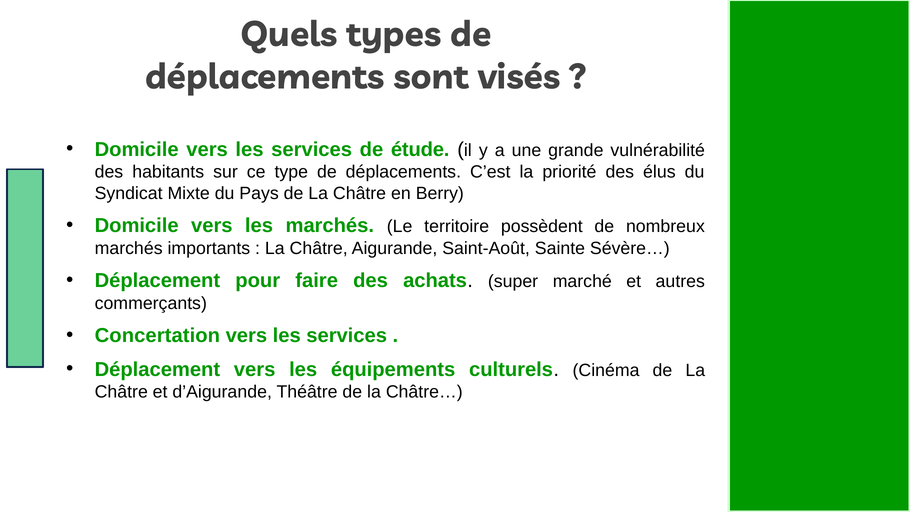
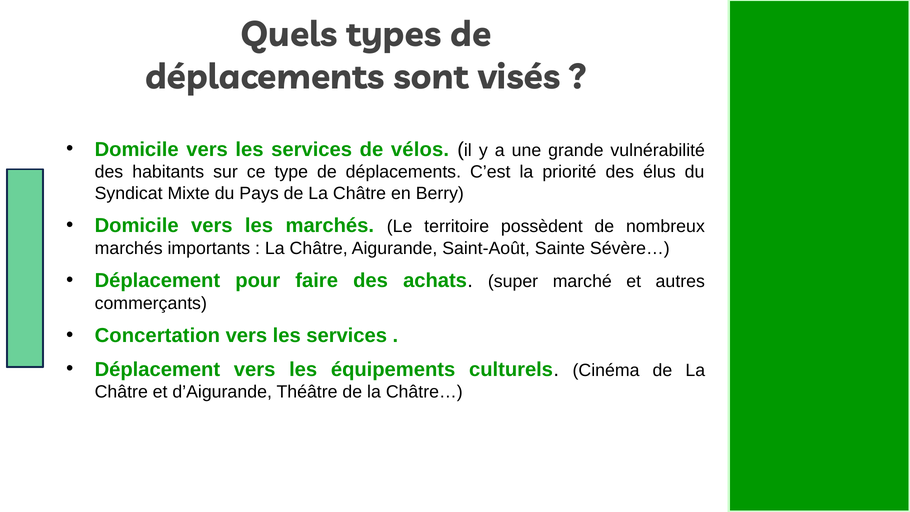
étude: étude -> vélos
